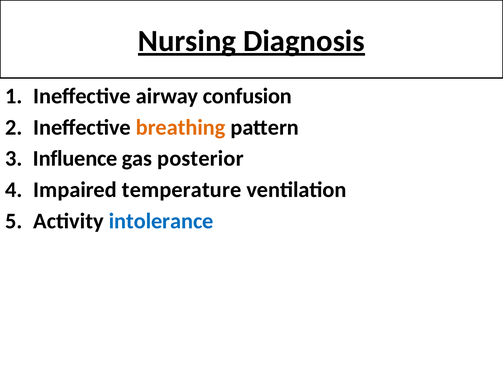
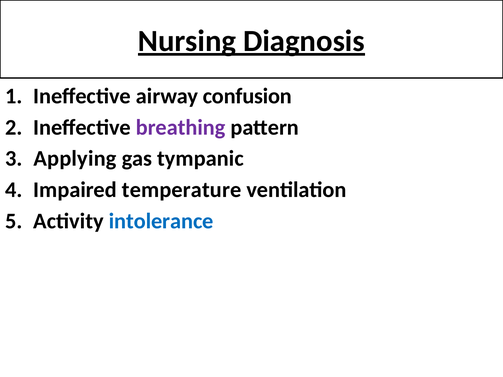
breathing colour: orange -> purple
Influence: Influence -> Applying
posterior: posterior -> tympanic
